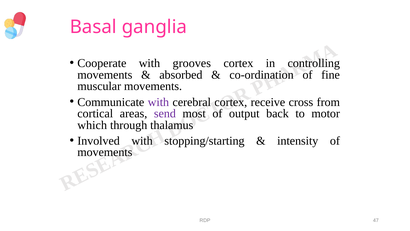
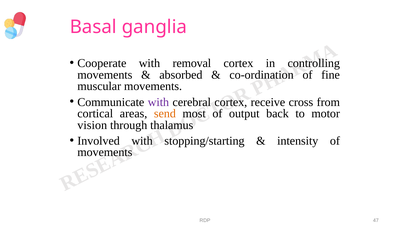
grooves: grooves -> removal
send colour: purple -> orange
which: which -> vision
